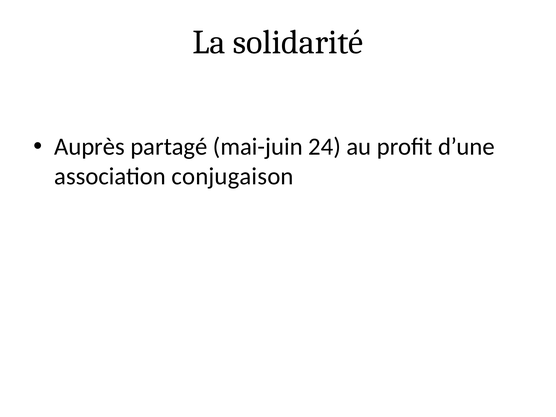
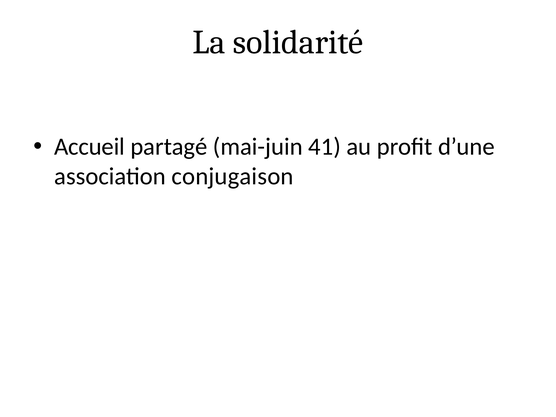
Auprès: Auprès -> Accueil
24: 24 -> 41
